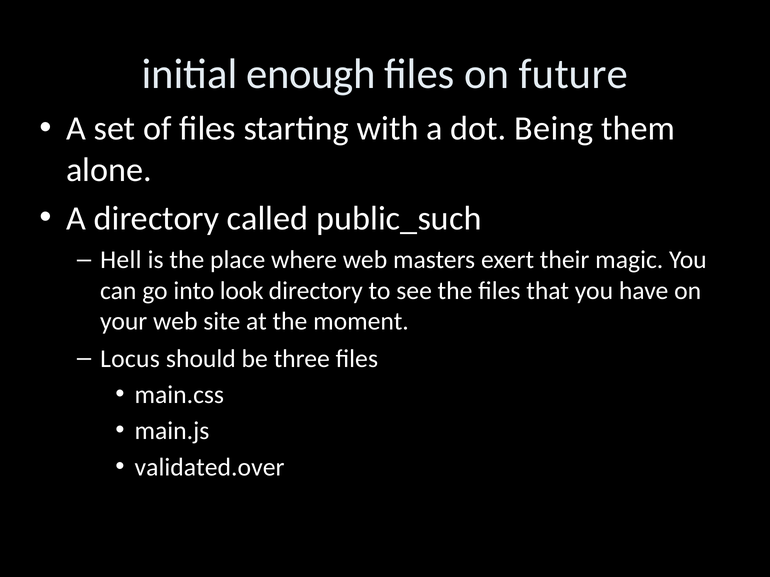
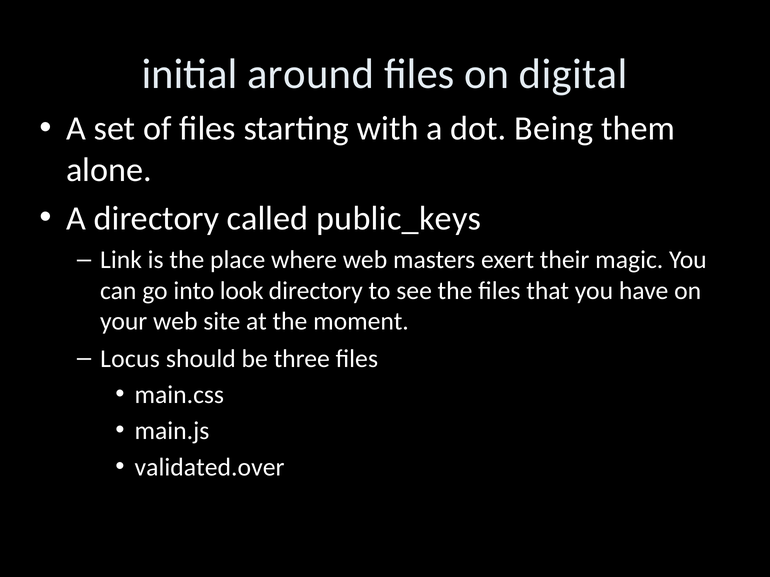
enough: enough -> around
future: future -> digital
public_such: public_such -> public_keys
Hell: Hell -> Link
